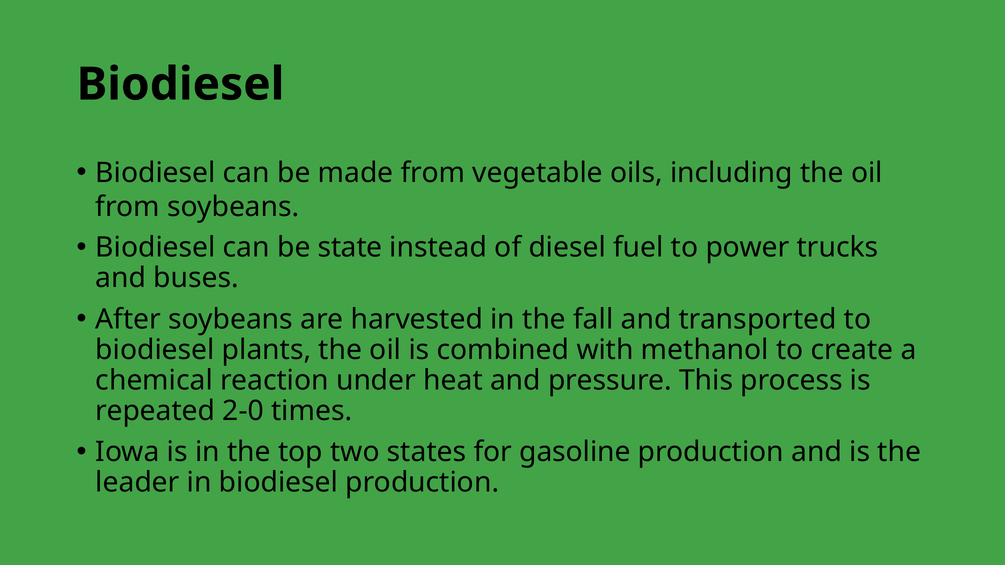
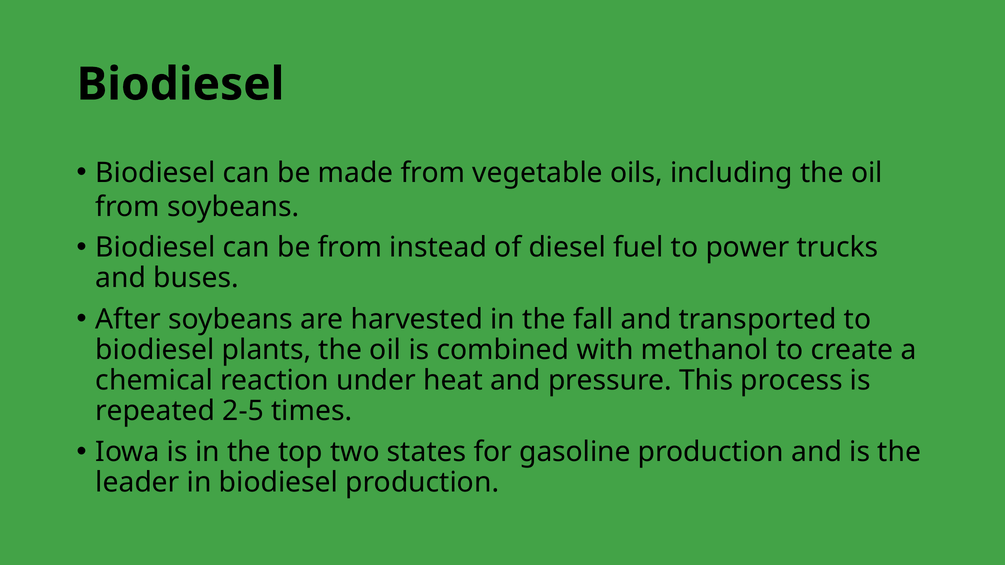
be state: state -> from
2-0: 2-0 -> 2-5
